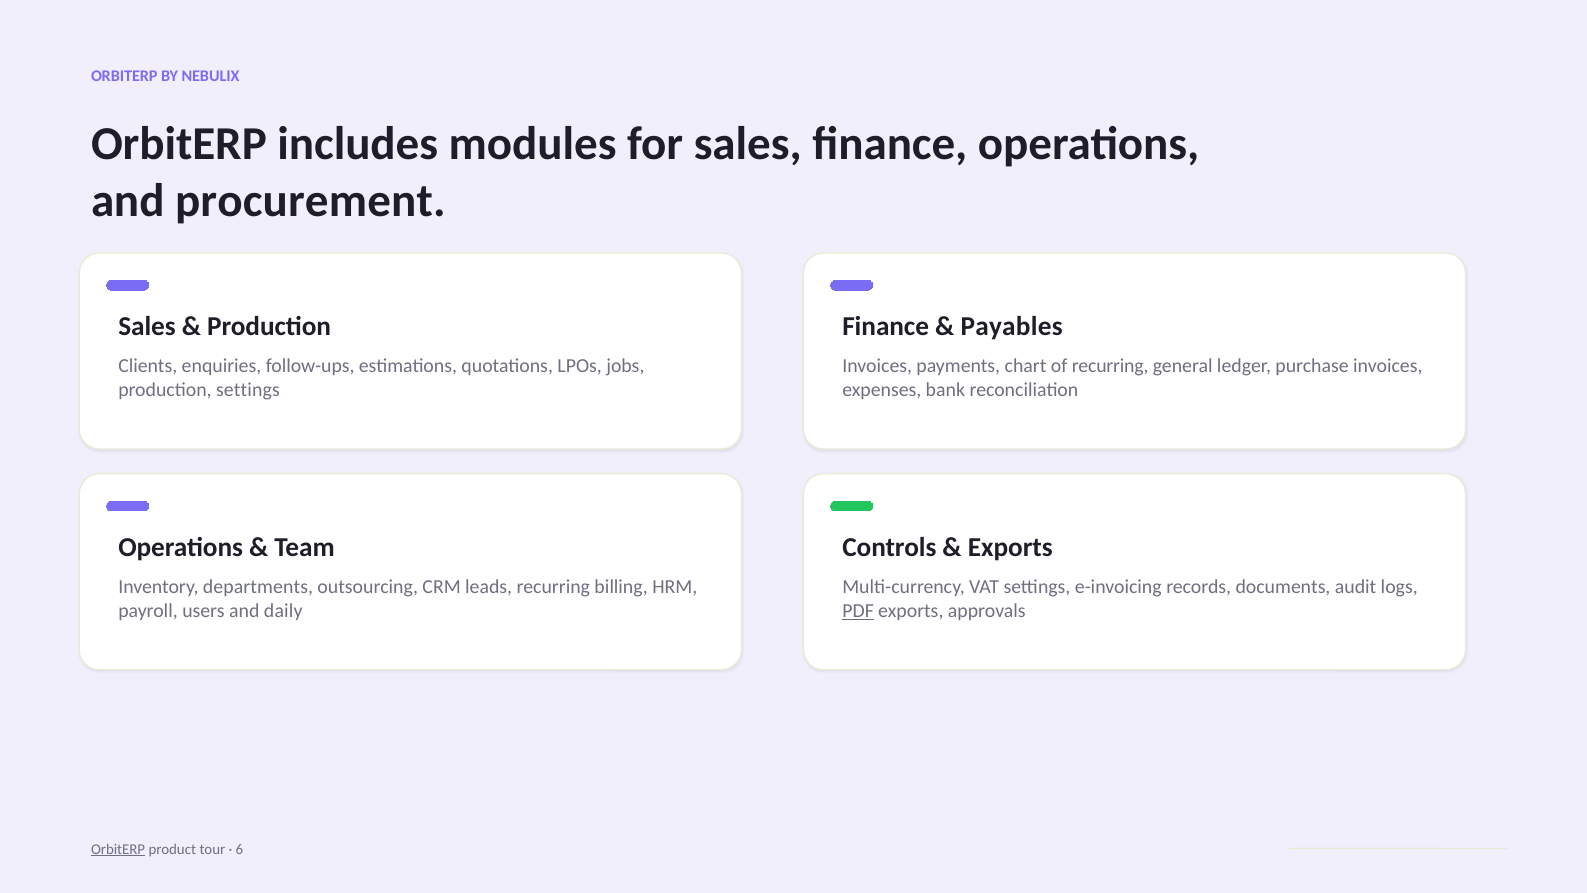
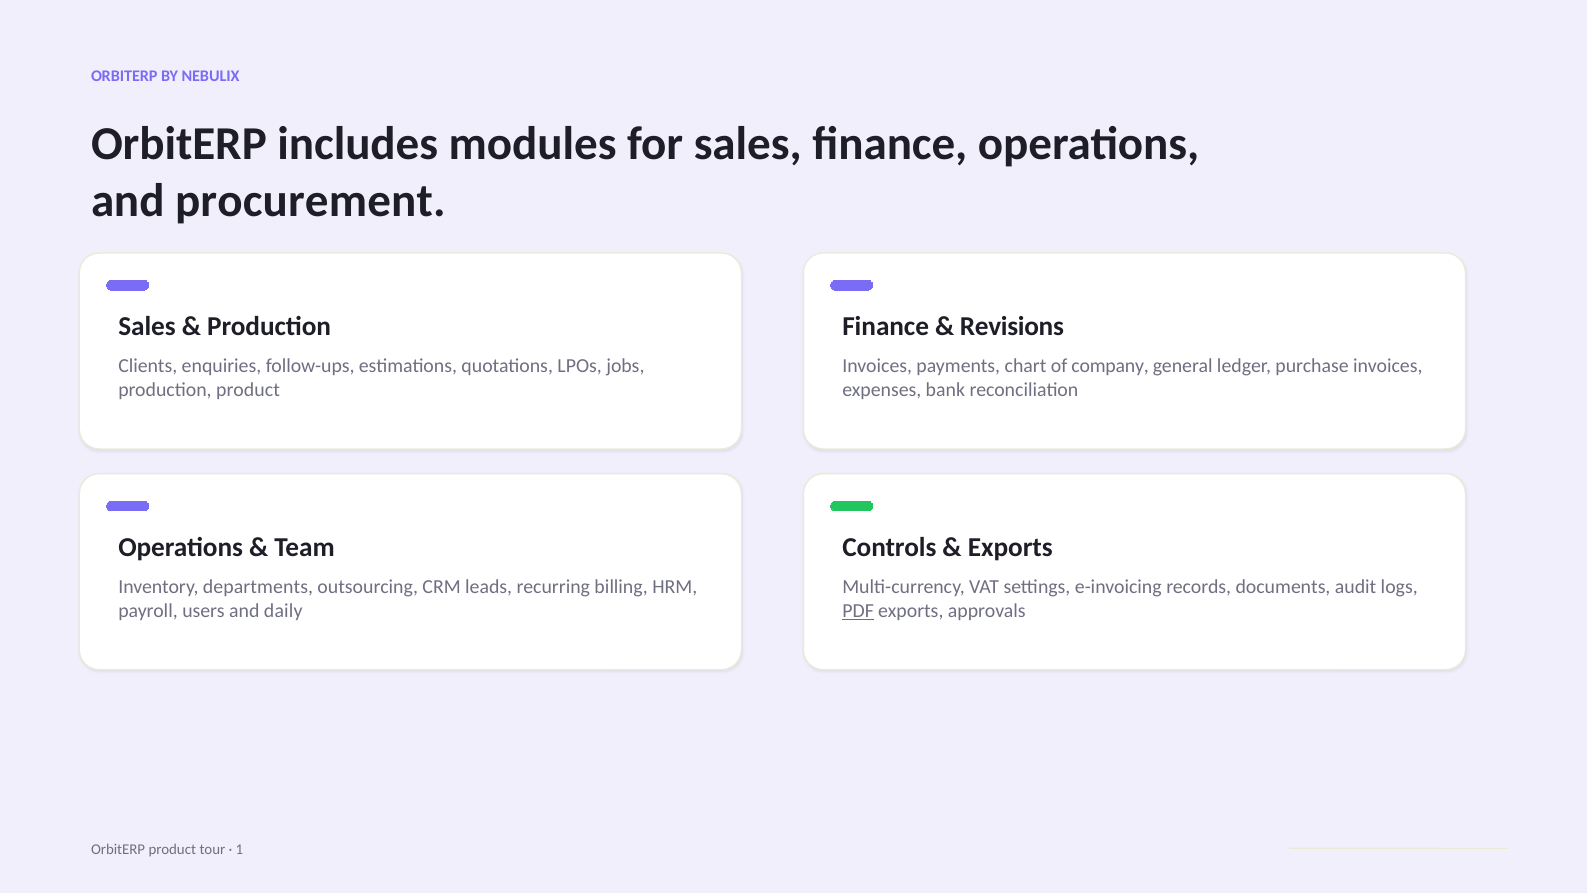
Payables: Payables -> Revisions
of recurring: recurring -> company
production settings: settings -> product
OrbitERP at (118, 849) underline: present -> none
6: 6 -> 1
